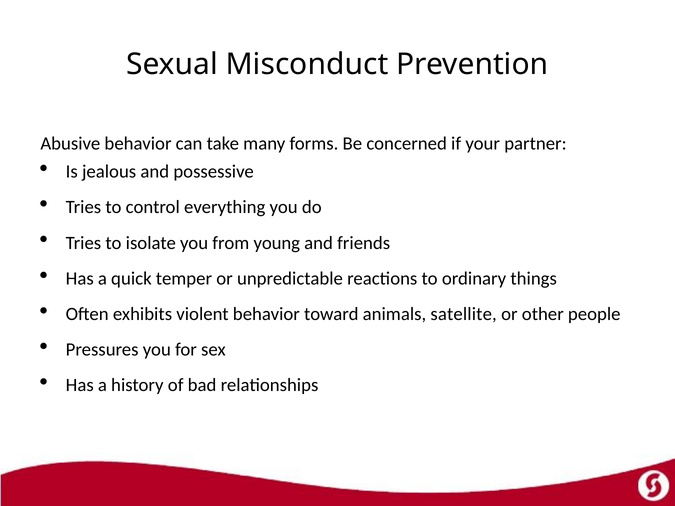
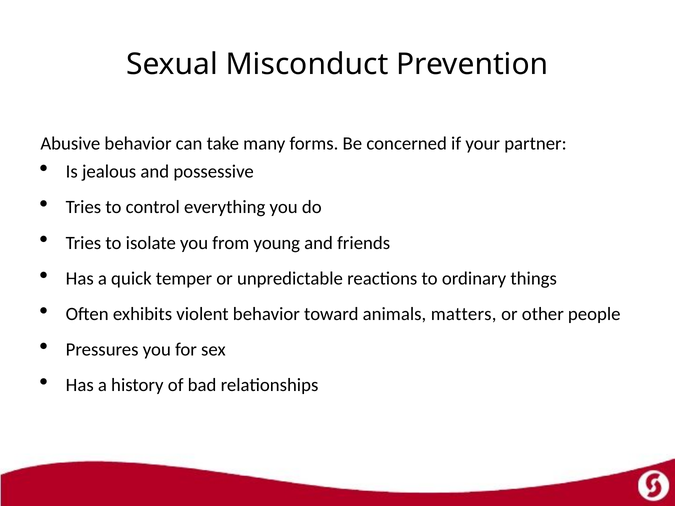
satellite: satellite -> matters
